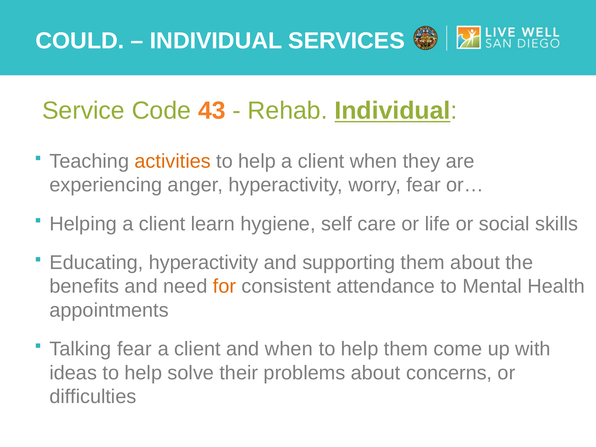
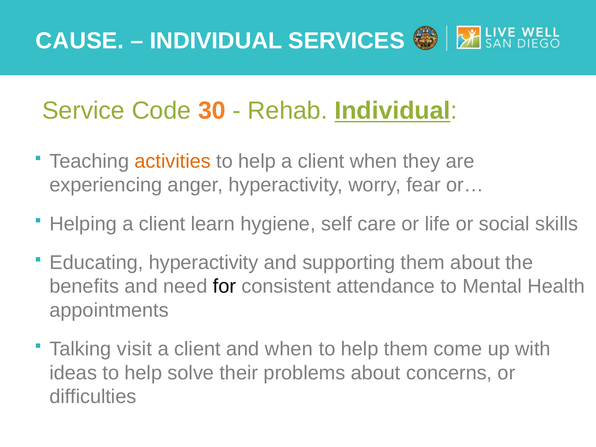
COULD: COULD -> CAUSE
43: 43 -> 30
for colour: orange -> black
Talking fear: fear -> visit
